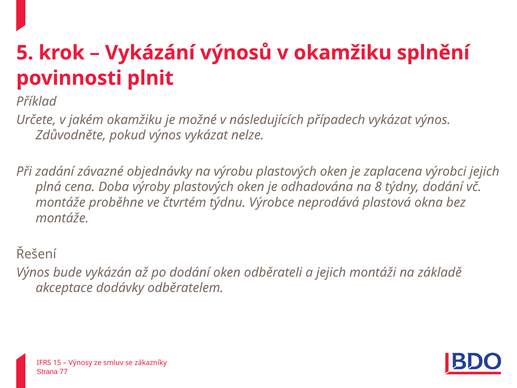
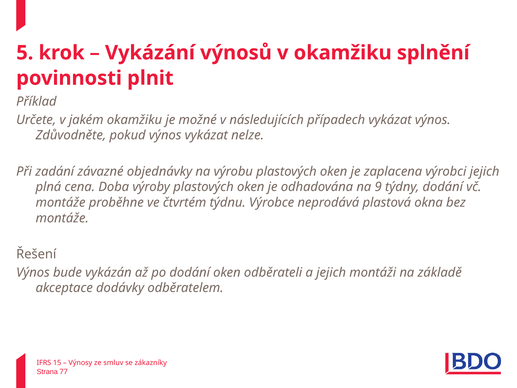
8: 8 -> 9
